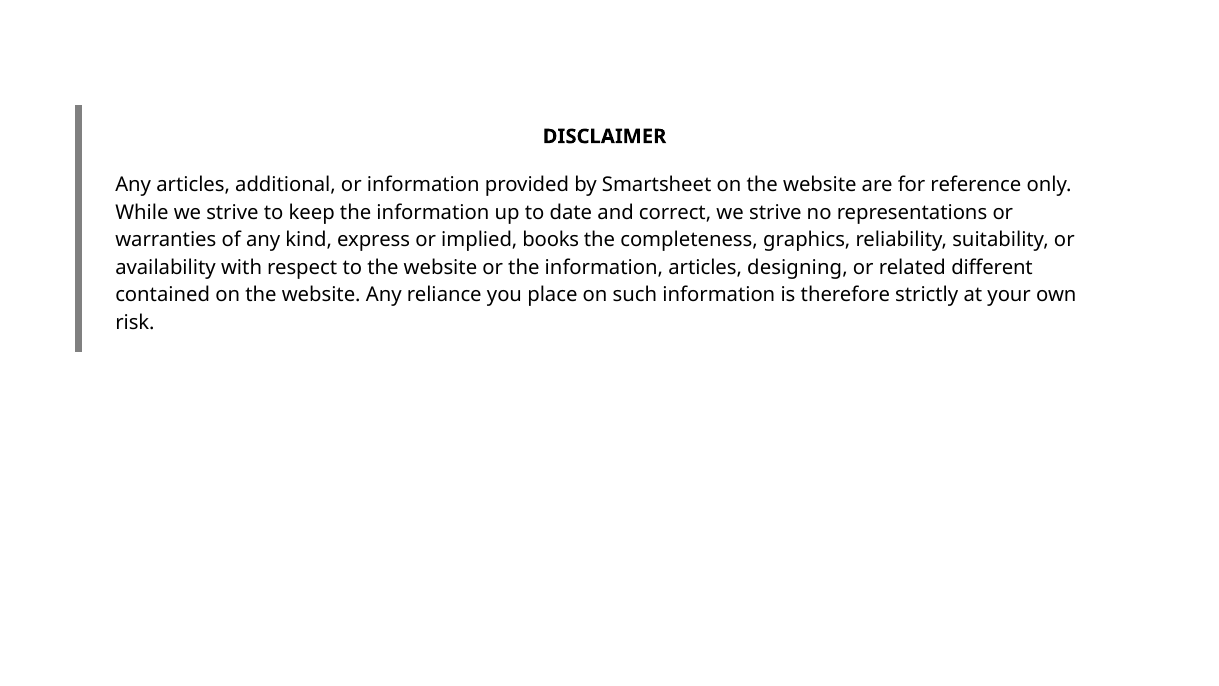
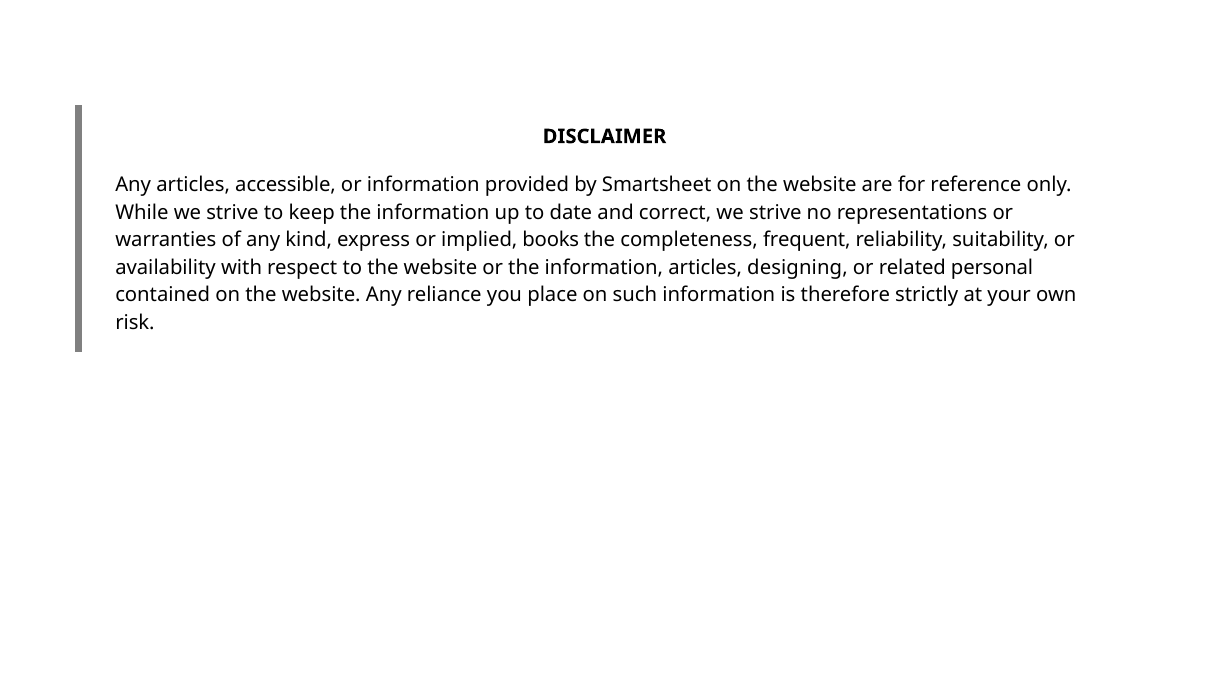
additional: additional -> accessible
graphics: graphics -> frequent
different: different -> personal
